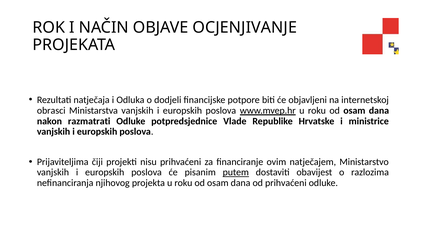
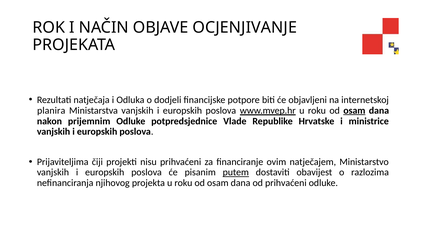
obrasci: obrasci -> planira
osam at (354, 110) underline: none -> present
razmatrati: razmatrati -> prijemnim
